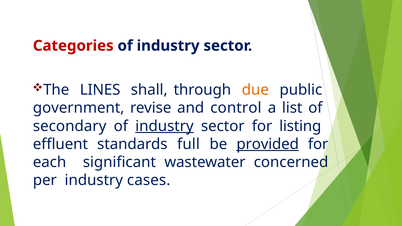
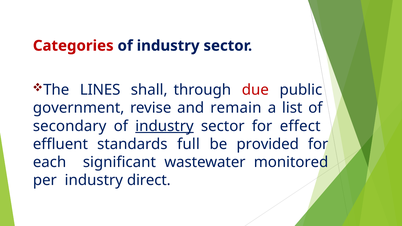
due colour: orange -> red
control: control -> remain
listing: listing -> effect
provided underline: present -> none
concerned: concerned -> monitored
cases: cases -> direct
